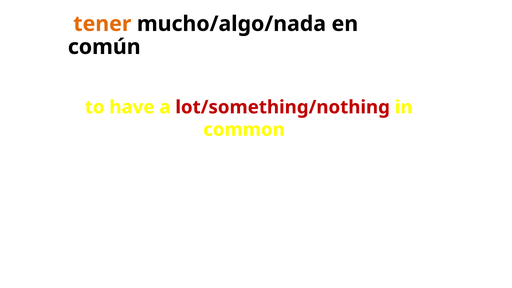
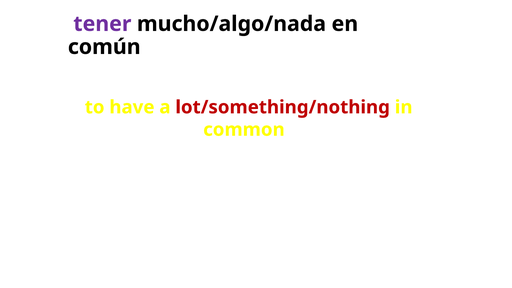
tener colour: orange -> purple
